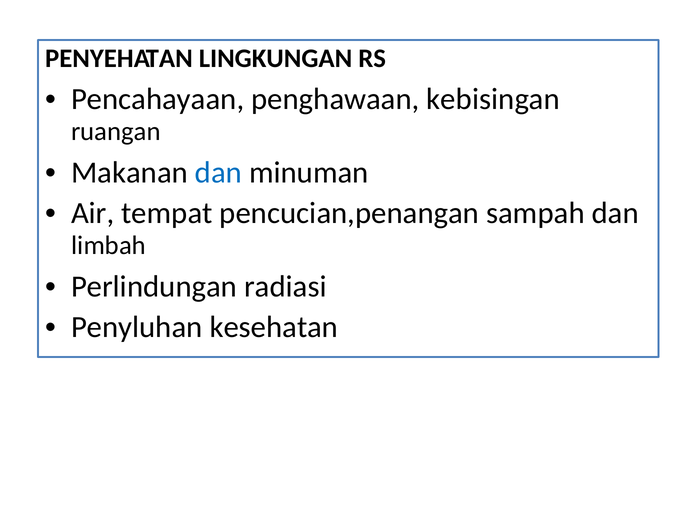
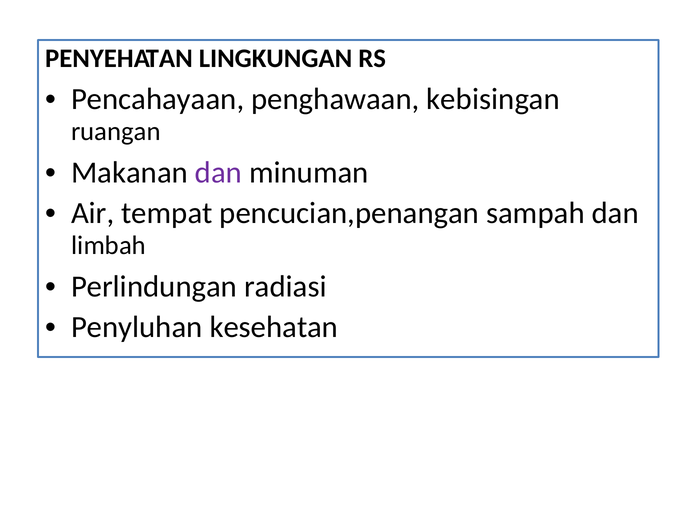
dan at (219, 173) colour: blue -> purple
